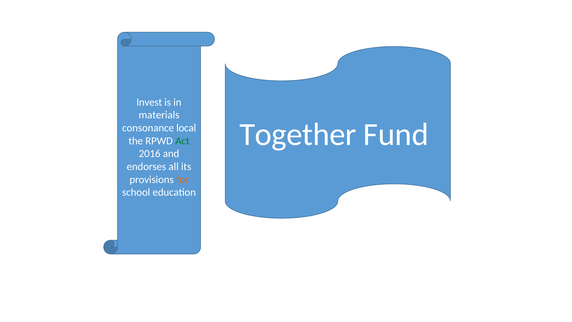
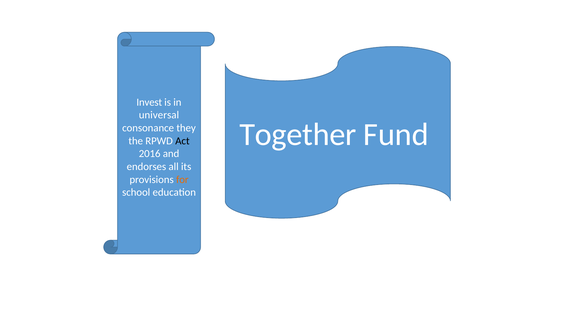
materials: materials -> universal
local: local -> they
Act colour: green -> black
